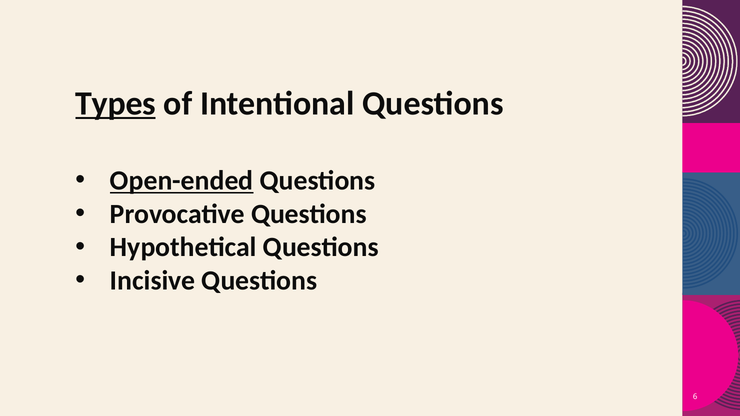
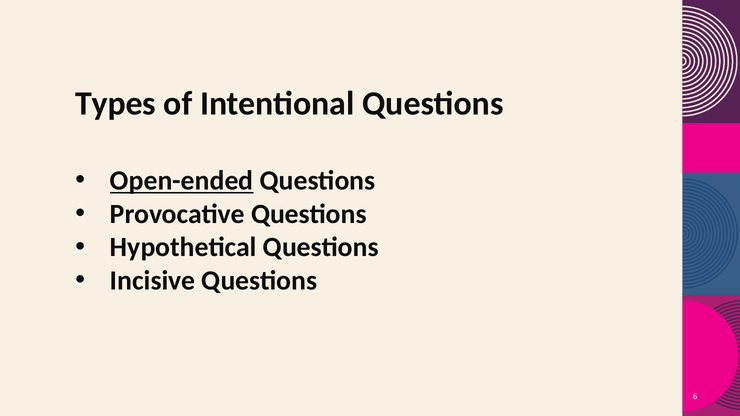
Types underline: present -> none
